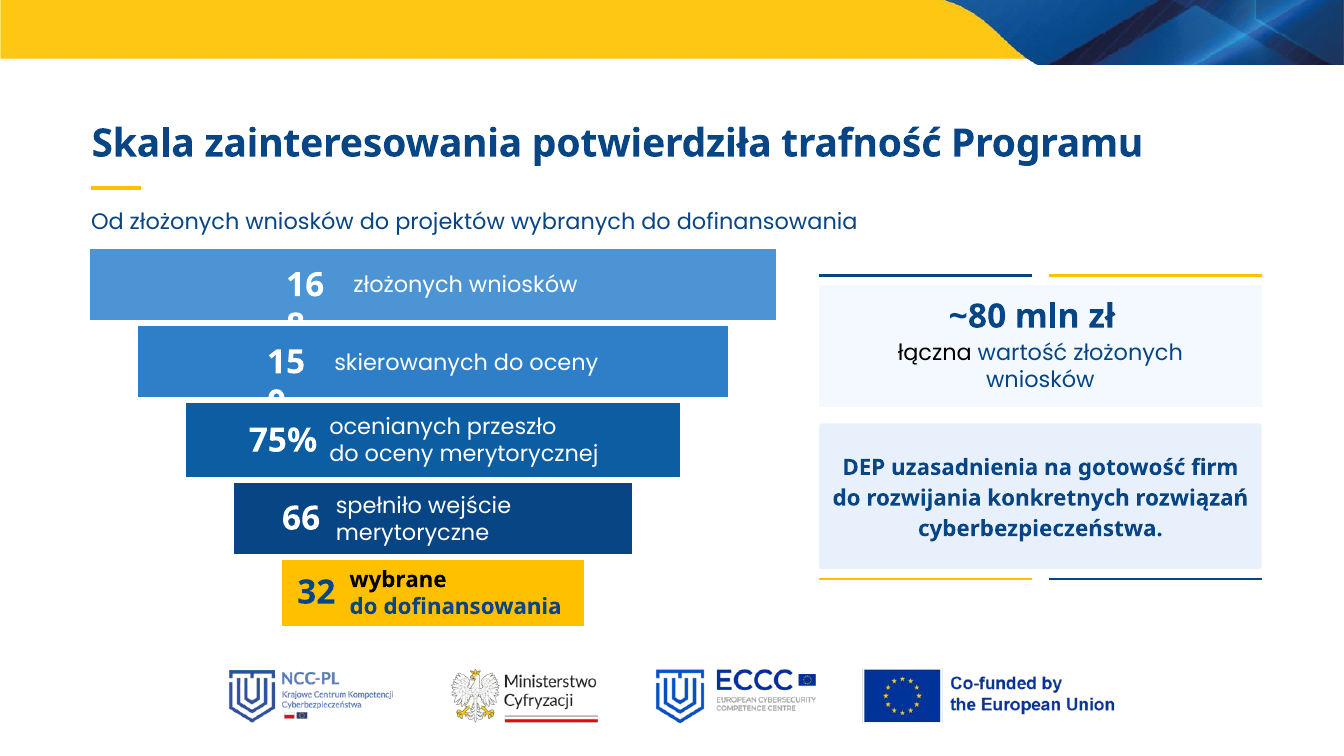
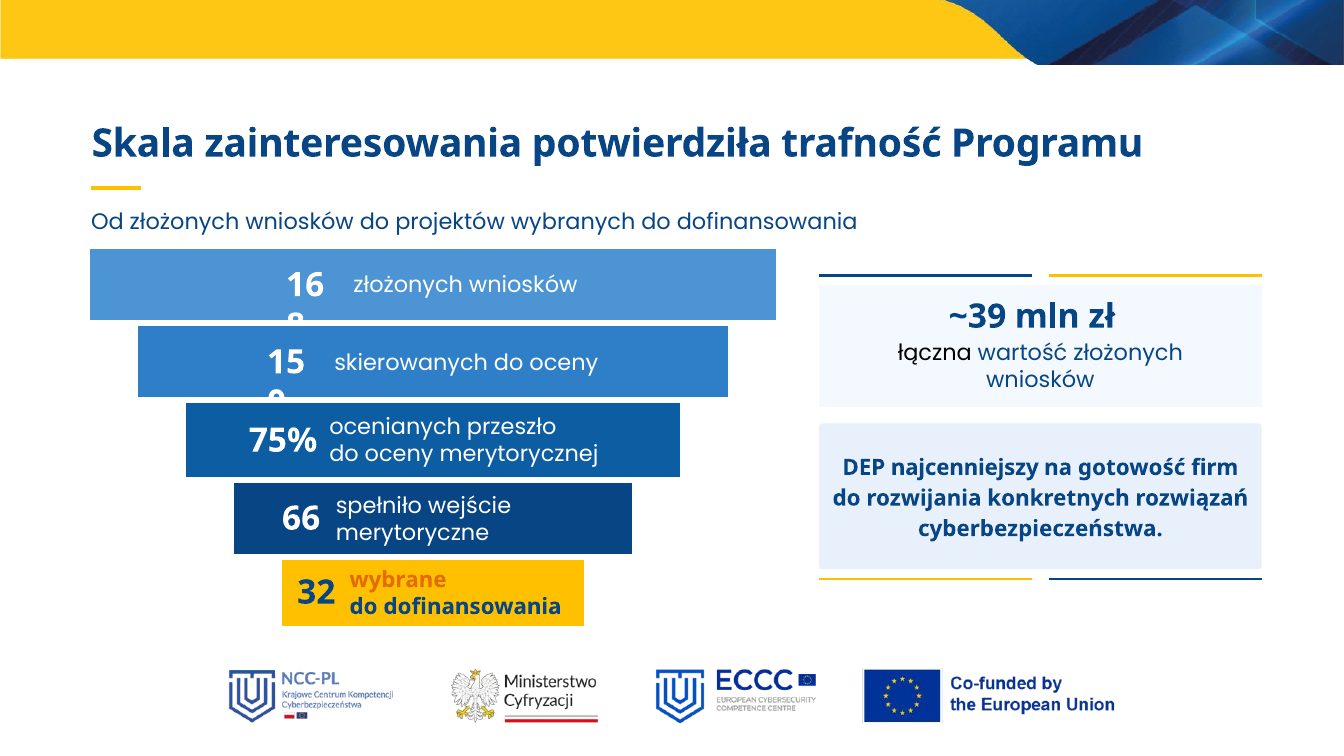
~80: ~80 -> ~39
uzasadnienia: uzasadnienia -> najcenniejszy
wybrane colour: black -> orange
